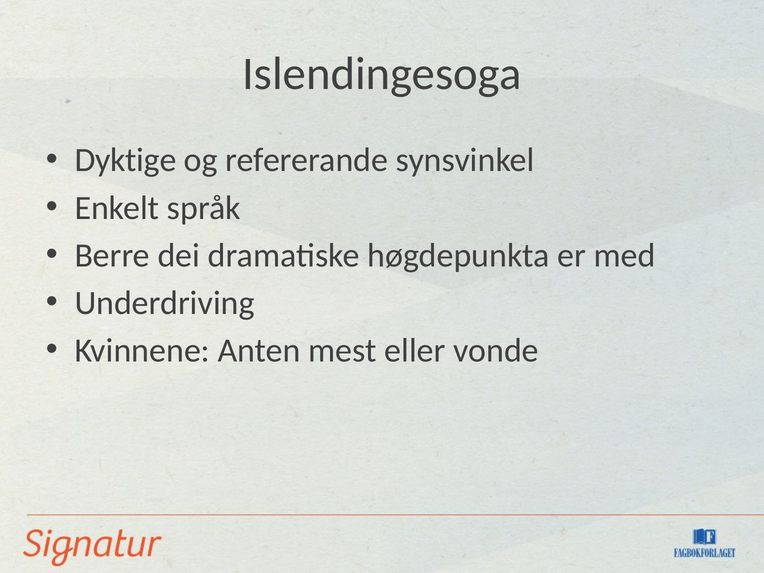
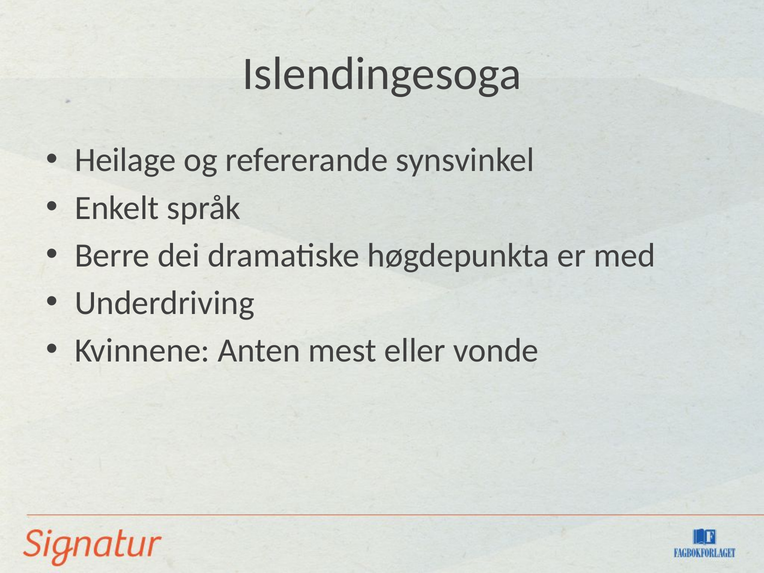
Dyktige: Dyktige -> Heilage
